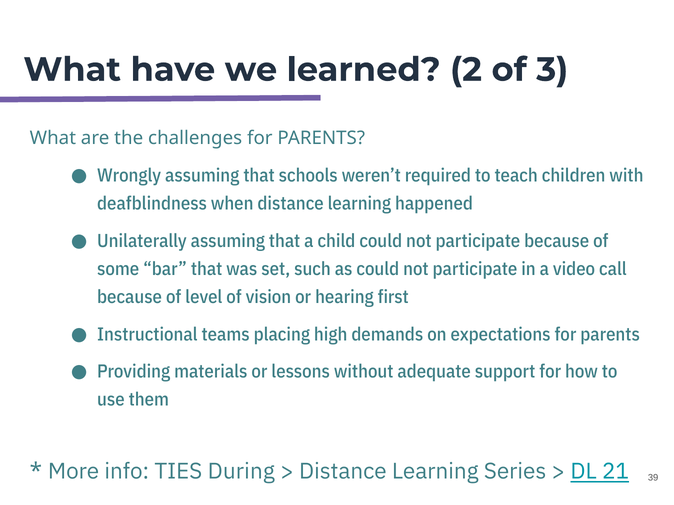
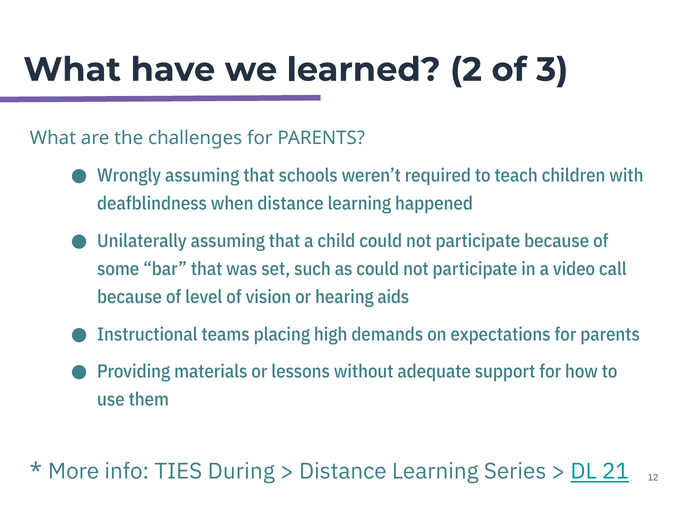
first: first -> aids
39: 39 -> 12
